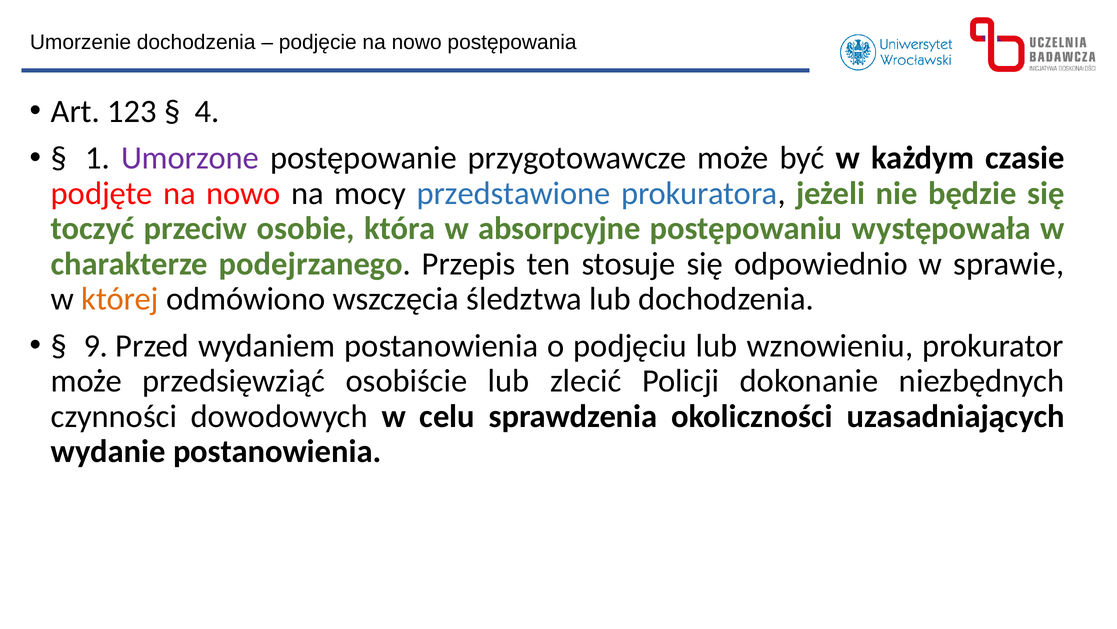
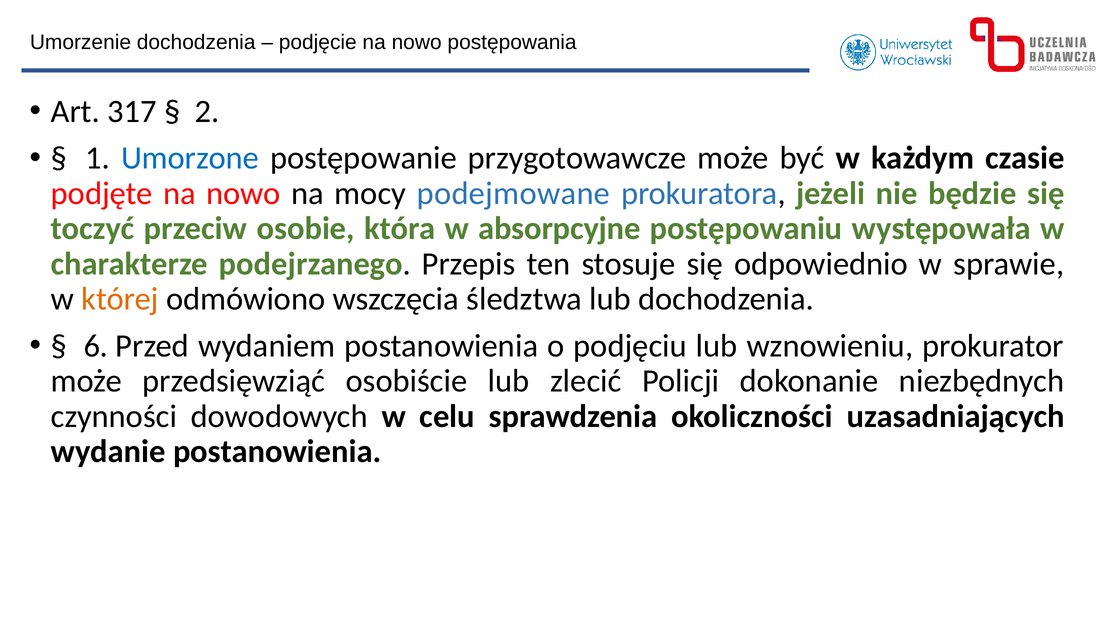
123: 123 -> 317
4: 4 -> 2
Umorzone colour: purple -> blue
przedstawione: przedstawione -> podejmowane
9: 9 -> 6
